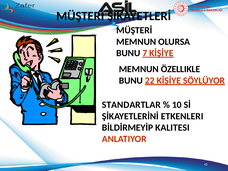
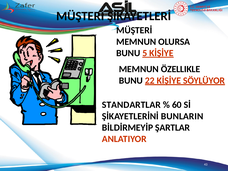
7: 7 -> 5
10: 10 -> 60
ETKENLERI: ETKENLERI -> BUNLARIN
KALITESI: KALITESI -> ŞARTLAR
